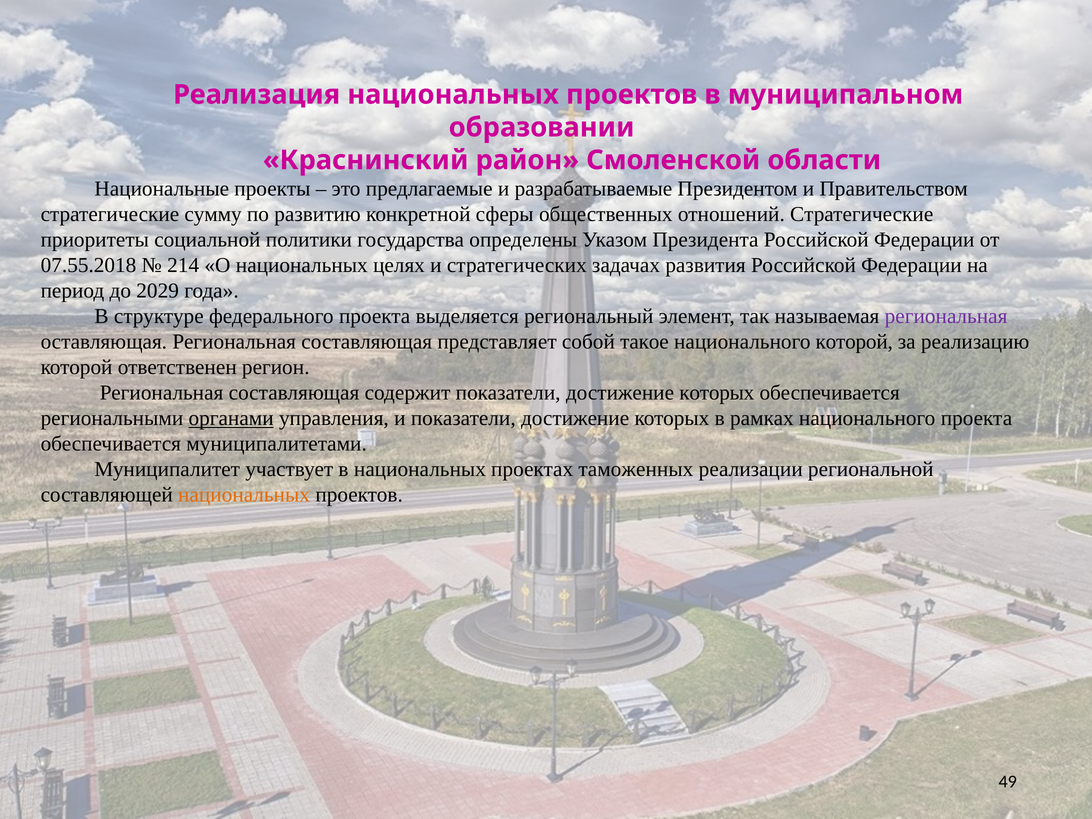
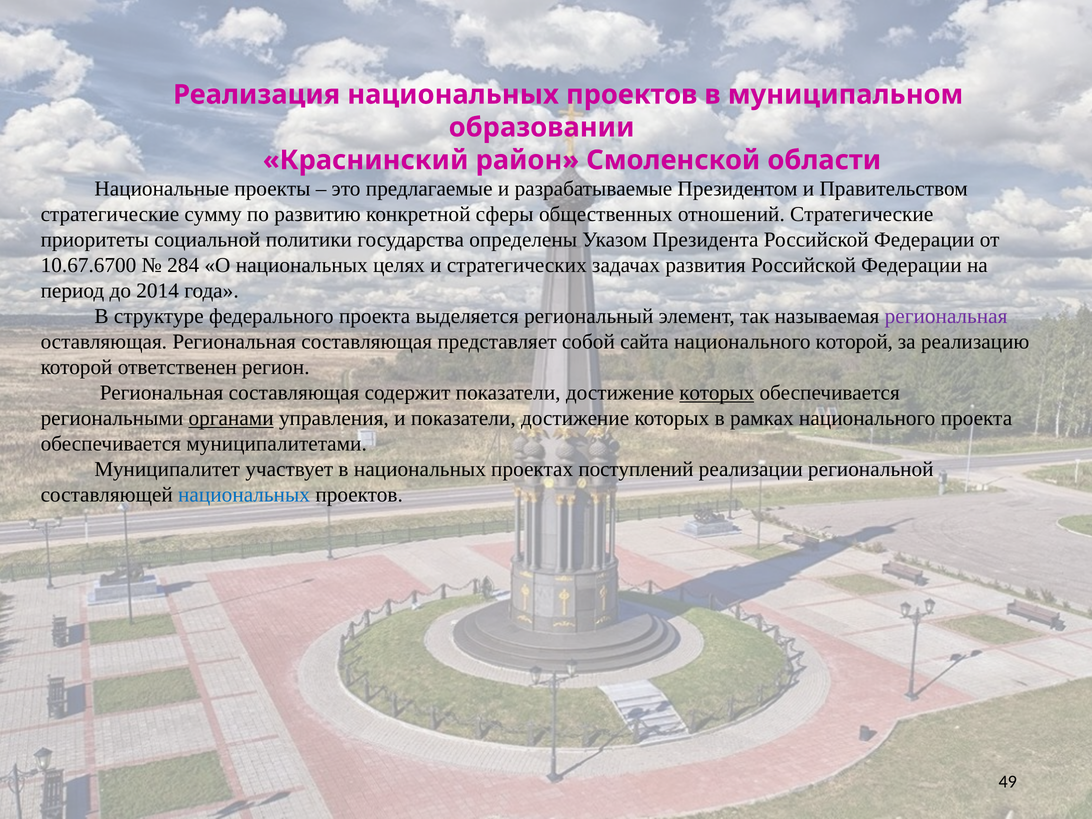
07.55.2018: 07.55.2018 -> 10.67.6700
214: 214 -> 284
2029: 2029 -> 2014
такое: такое -> сайта
которых at (717, 393) underline: none -> present
таможенных: таможенных -> поступлений
национальных at (244, 495) colour: orange -> blue
